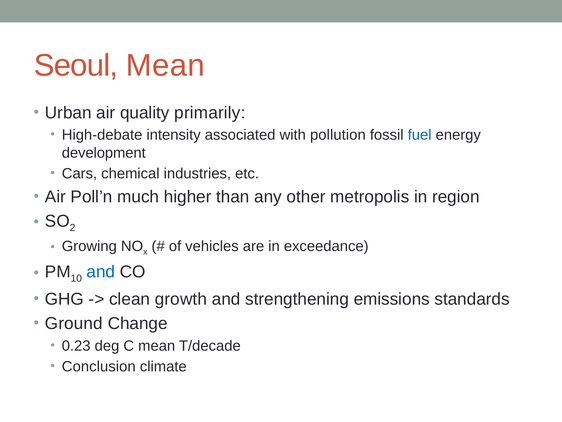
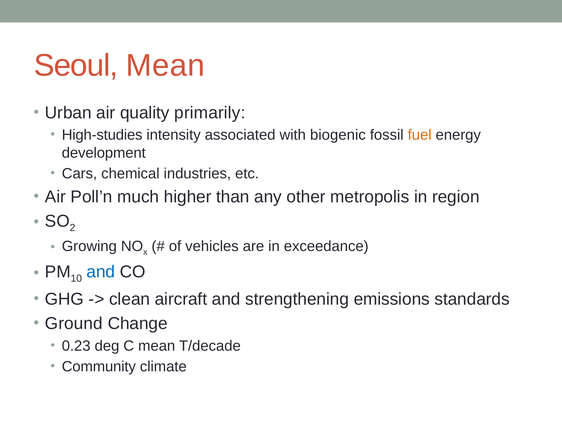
High-debate: High-debate -> High-studies
pollution: pollution -> biogenic
fuel colour: blue -> orange
growth: growth -> aircraft
Conclusion: Conclusion -> Community
